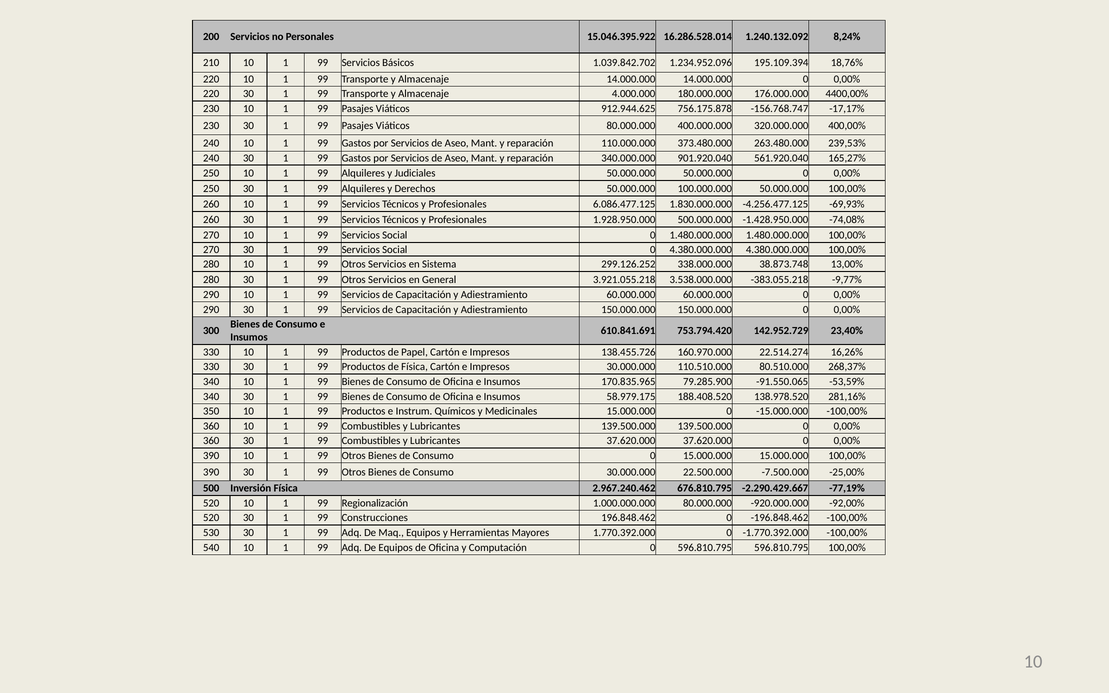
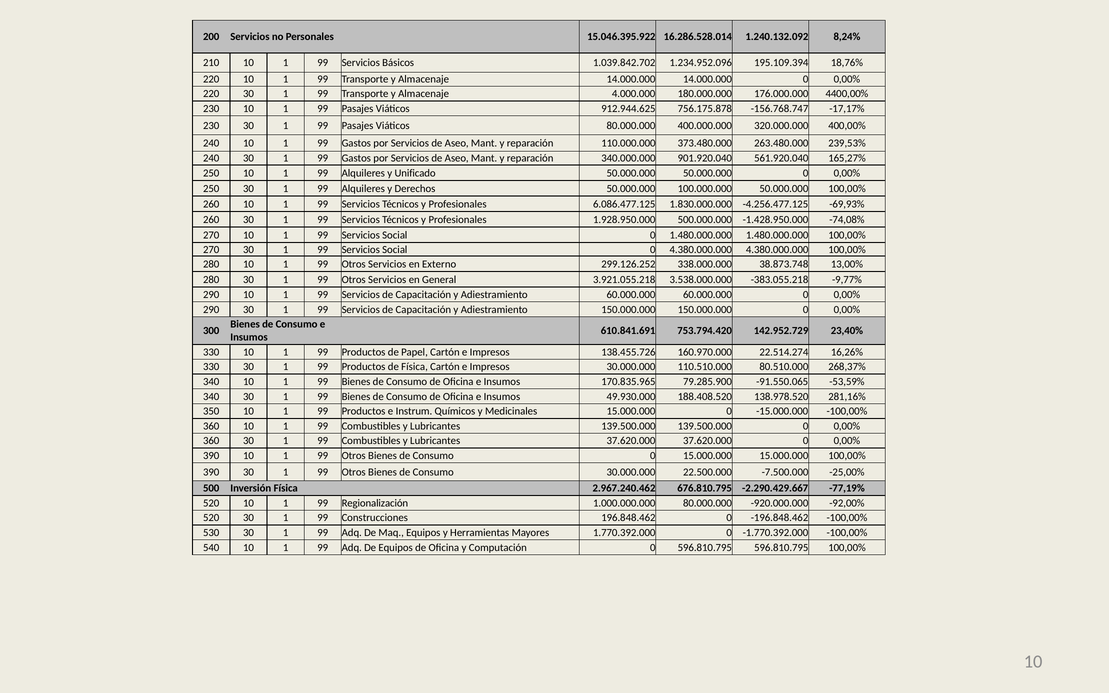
Judiciales: Judiciales -> Unificado
Sistema: Sistema -> Externo
58.979.175: 58.979.175 -> 49.930.000
